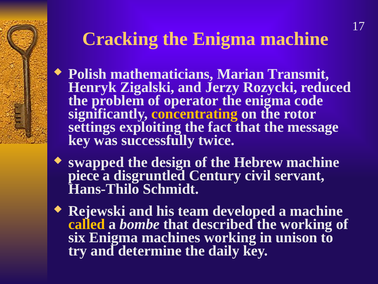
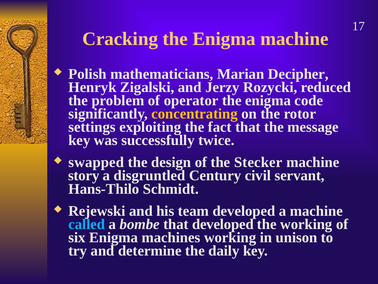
Transmit: Transmit -> Decipher
Hebrew: Hebrew -> Stecker
piece: piece -> story
called colour: yellow -> light blue
that described: described -> developed
